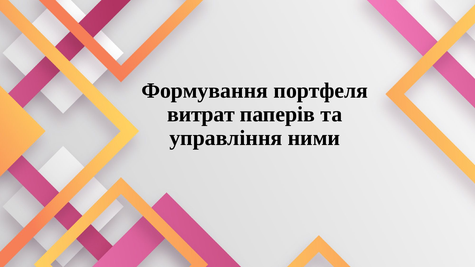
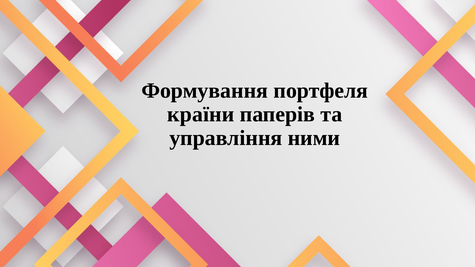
витрат: витрат -> країни
